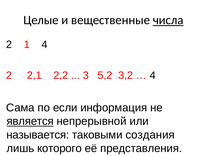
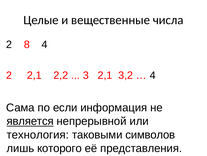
числа underline: present -> none
1: 1 -> 8
3 5,2: 5,2 -> 2,1
называется: называется -> технология
создания: создания -> символов
